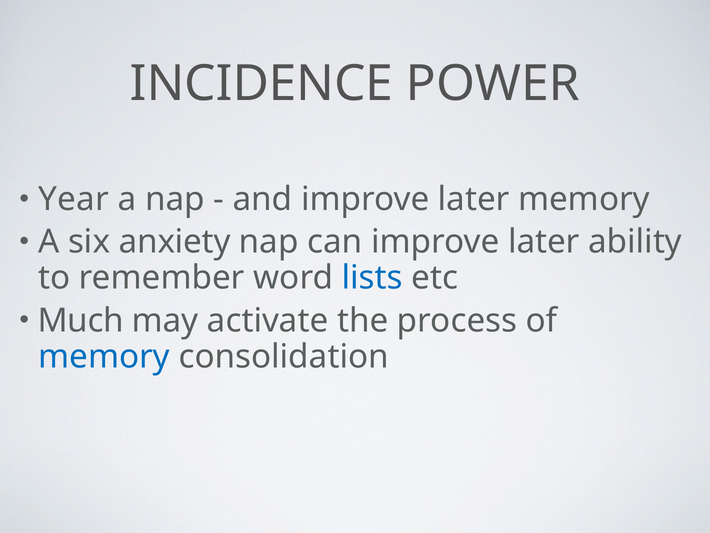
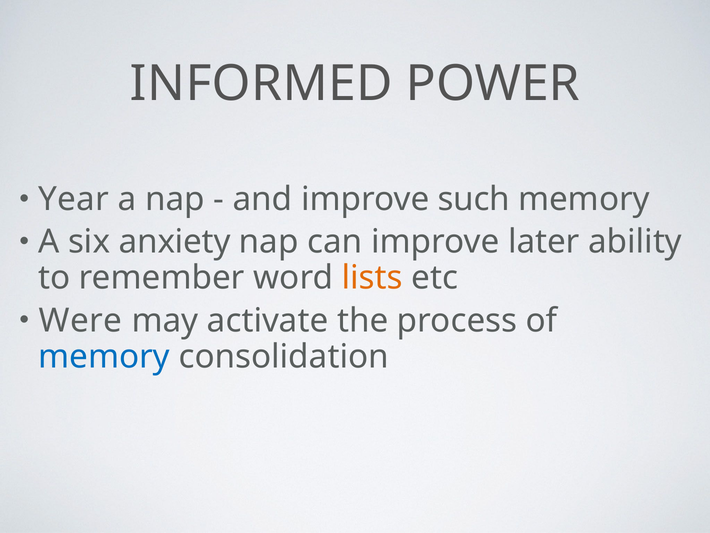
INCIDENCE: INCIDENCE -> INFORMED
and improve later: later -> such
lists colour: blue -> orange
Much: Much -> Were
